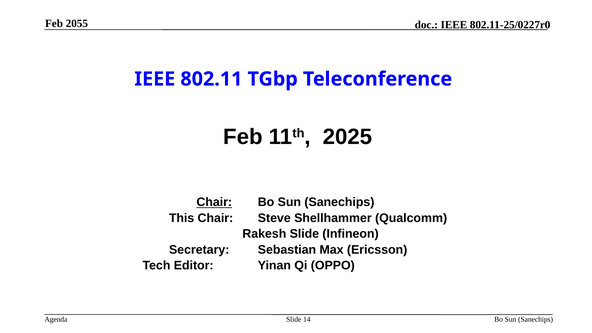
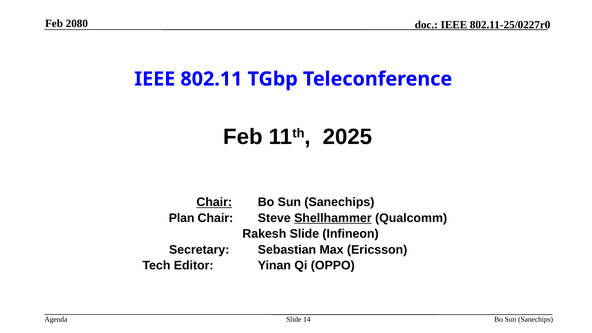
2055: 2055 -> 2080
This: This -> Plan
Shellhammer underline: none -> present
